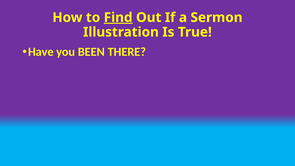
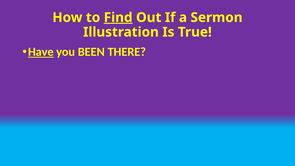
Have underline: none -> present
